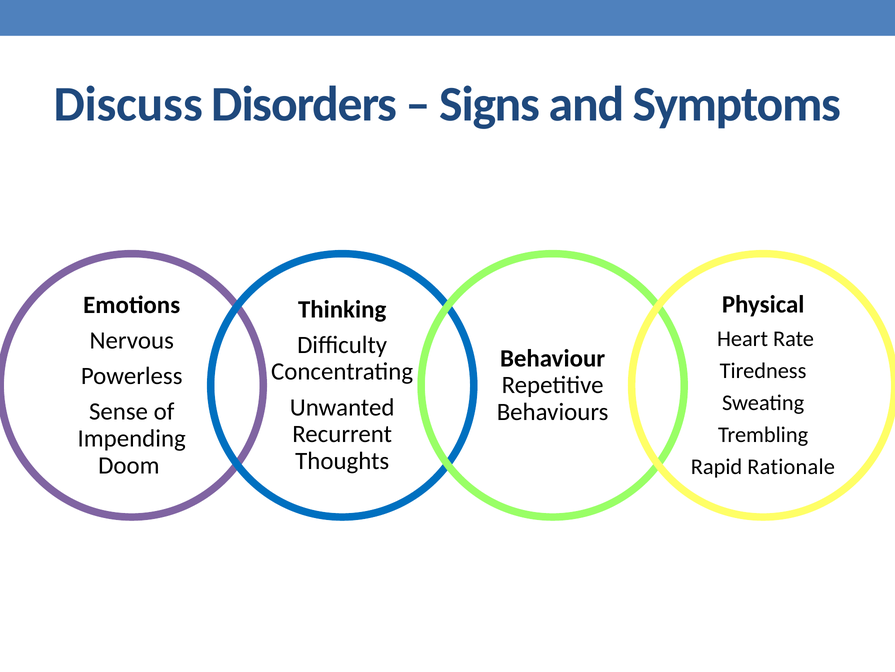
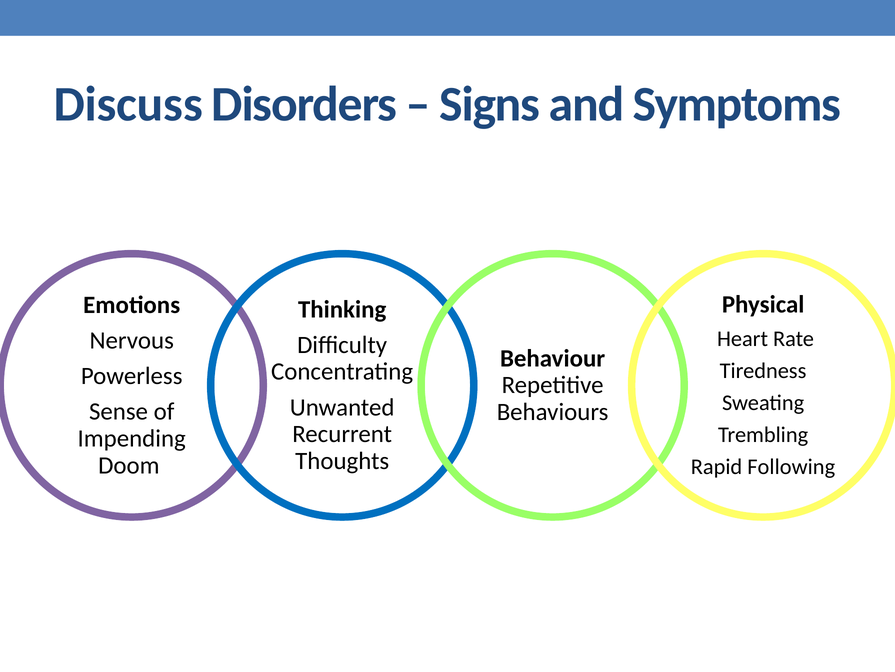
Rationale: Rationale -> Following
